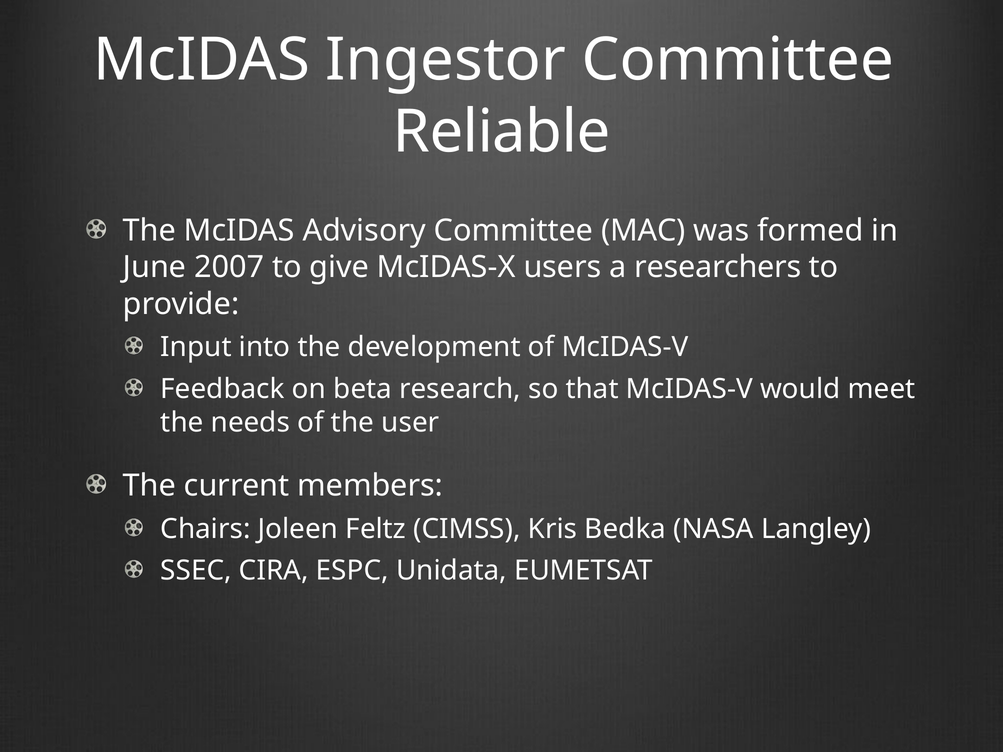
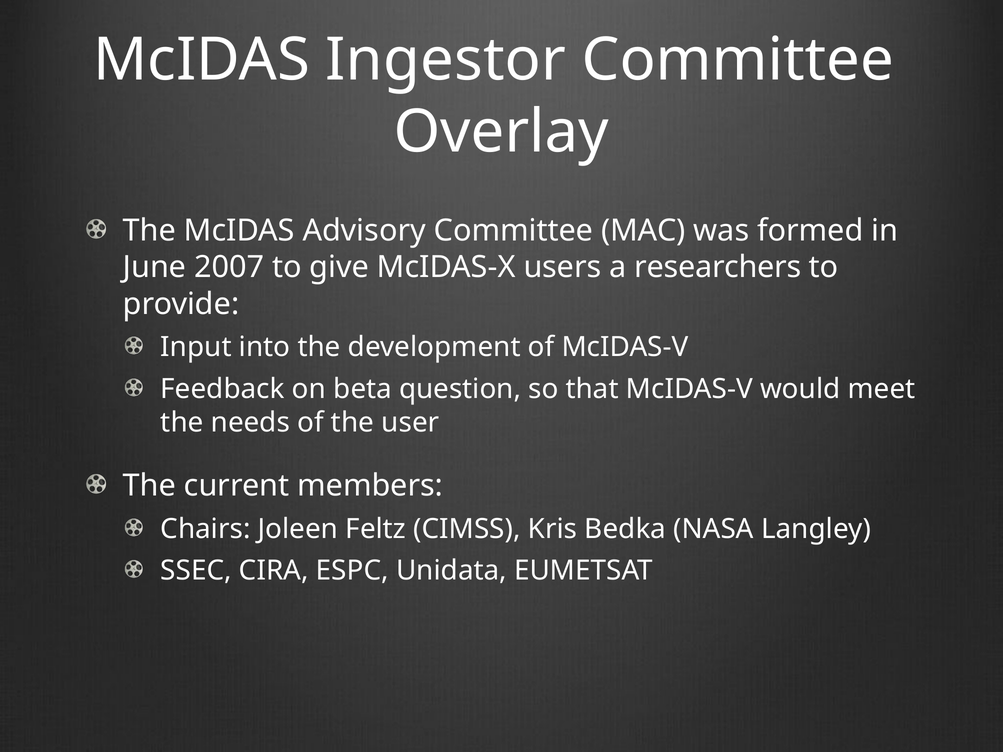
Reliable: Reliable -> Overlay
research: research -> question
